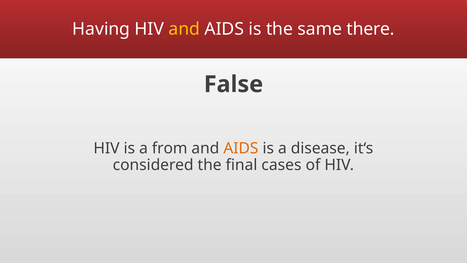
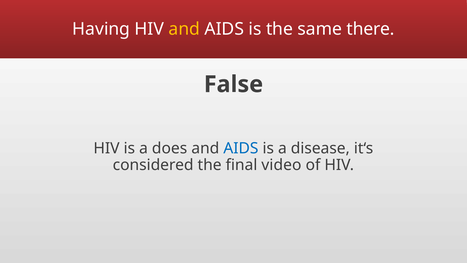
from: from -> does
AIDS at (241, 148) colour: orange -> blue
cases: cases -> video
